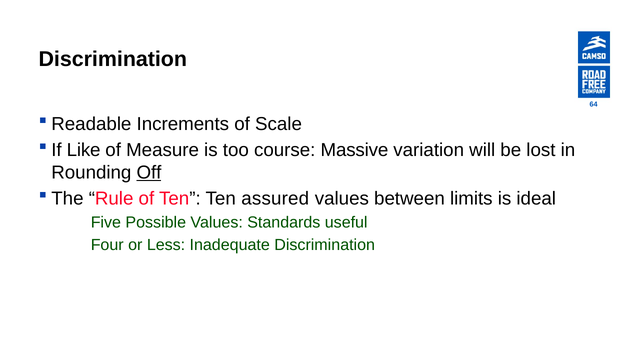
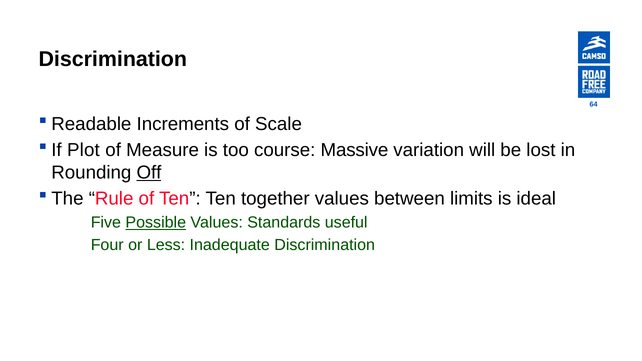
Like: Like -> Plot
assured: assured -> together
Possible underline: none -> present
